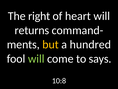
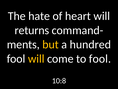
right: right -> hate
will at (36, 58) colour: light green -> yellow
to says: says -> fool
